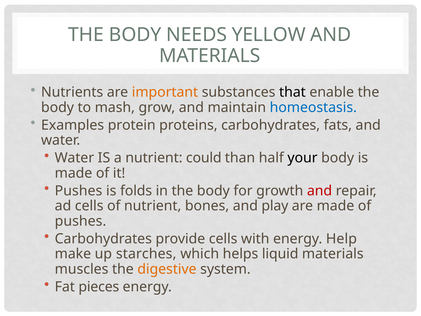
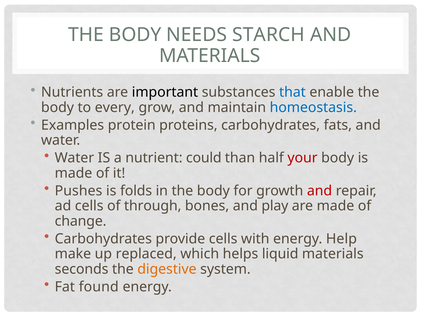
YELLOW: YELLOW -> STARCH
important colour: orange -> black
that colour: black -> blue
mash: mash -> every
your colour: black -> red
of nutrient: nutrient -> through
pushes at (80, 221): pushes -> change
starches: starches -> replaced
muscles: muscles -> seconds
pieces: pieces -> found
